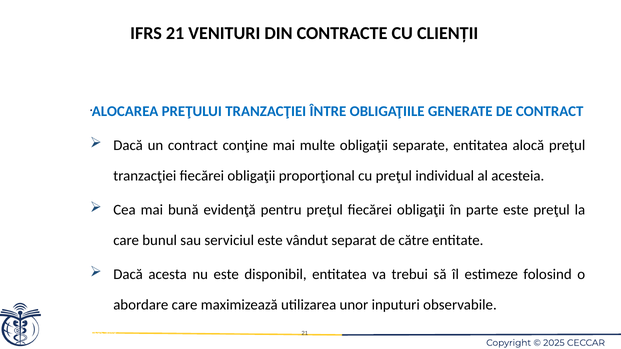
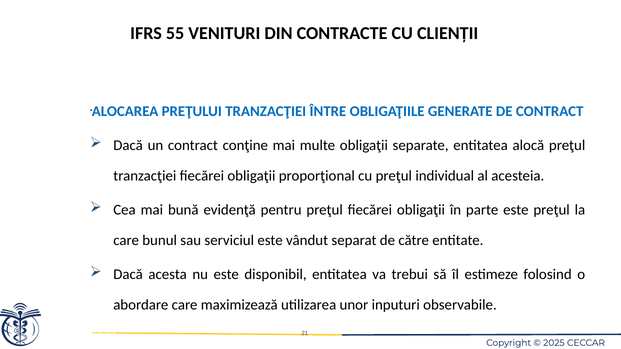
IFRS 21: 21 -> 55
